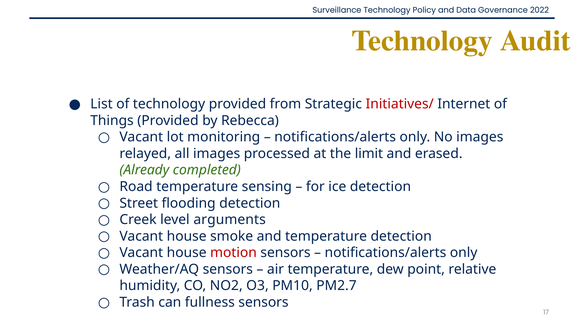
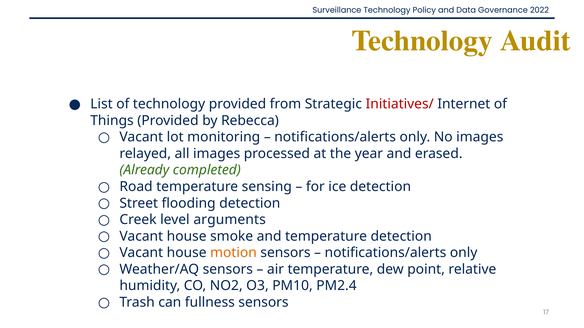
limit: limit -> year
motion colour: red -> orange
PM2.7: PM2.7 -> PM2.4
